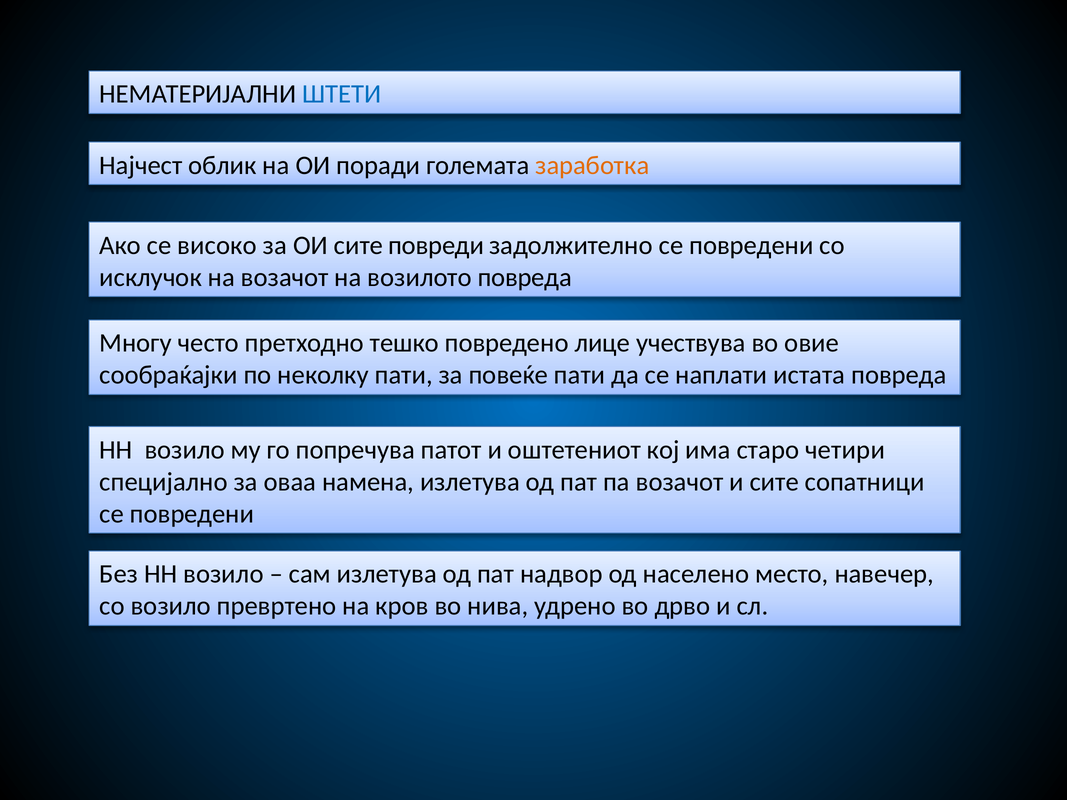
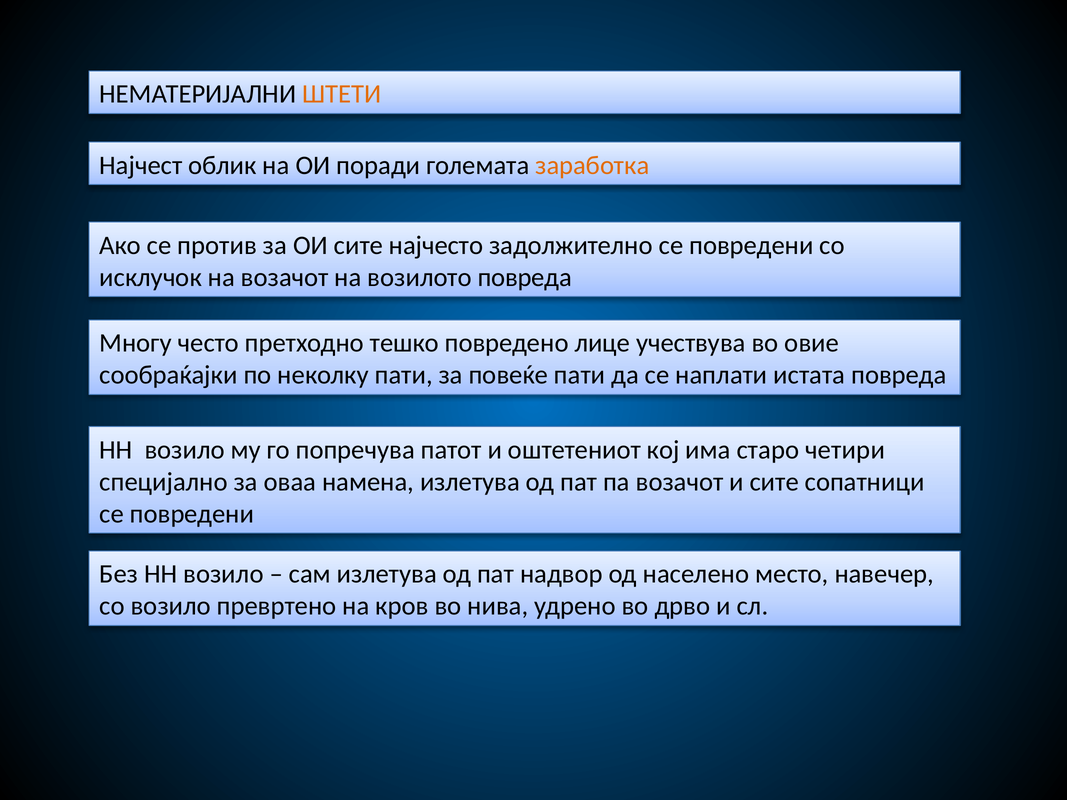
ШТЕТИ colour: blue -> orange
високо: високо -> против
повреди: повреди -> најчесто
